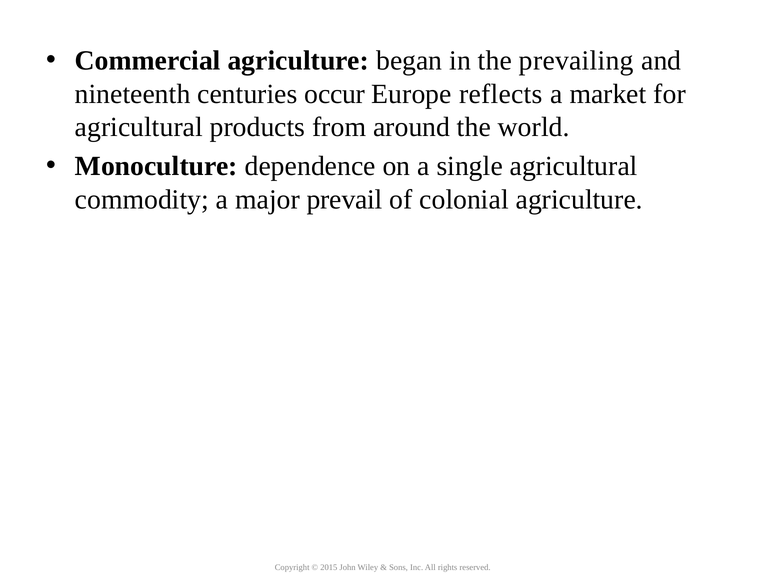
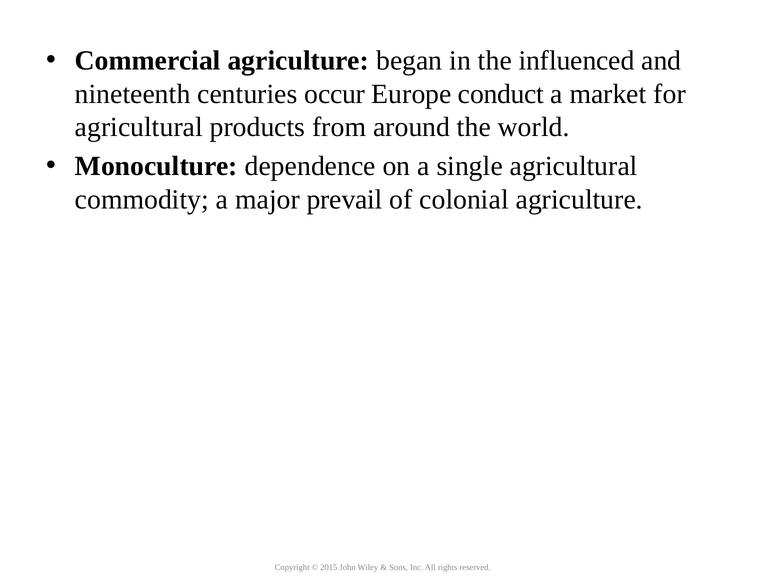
prevailing: prevailing -> influenced
reflects: reflects -> conduct
